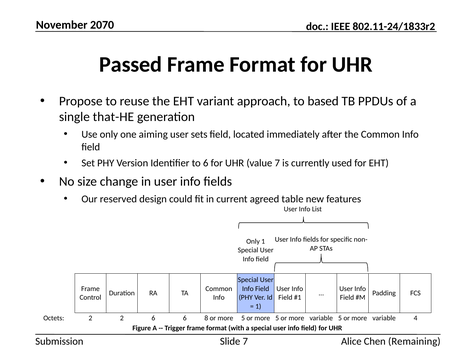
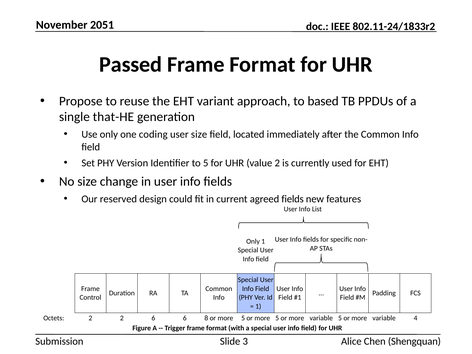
2070: 2070 -> 2051
aiming: aiming -> coding
user sets: sets -> size
to 6: 6 -> 5
value 7: 7 -> 2
agreed table: table -> fields
Slide 7: 7 -> 3
Remaining: Remaining -> Shengquan
